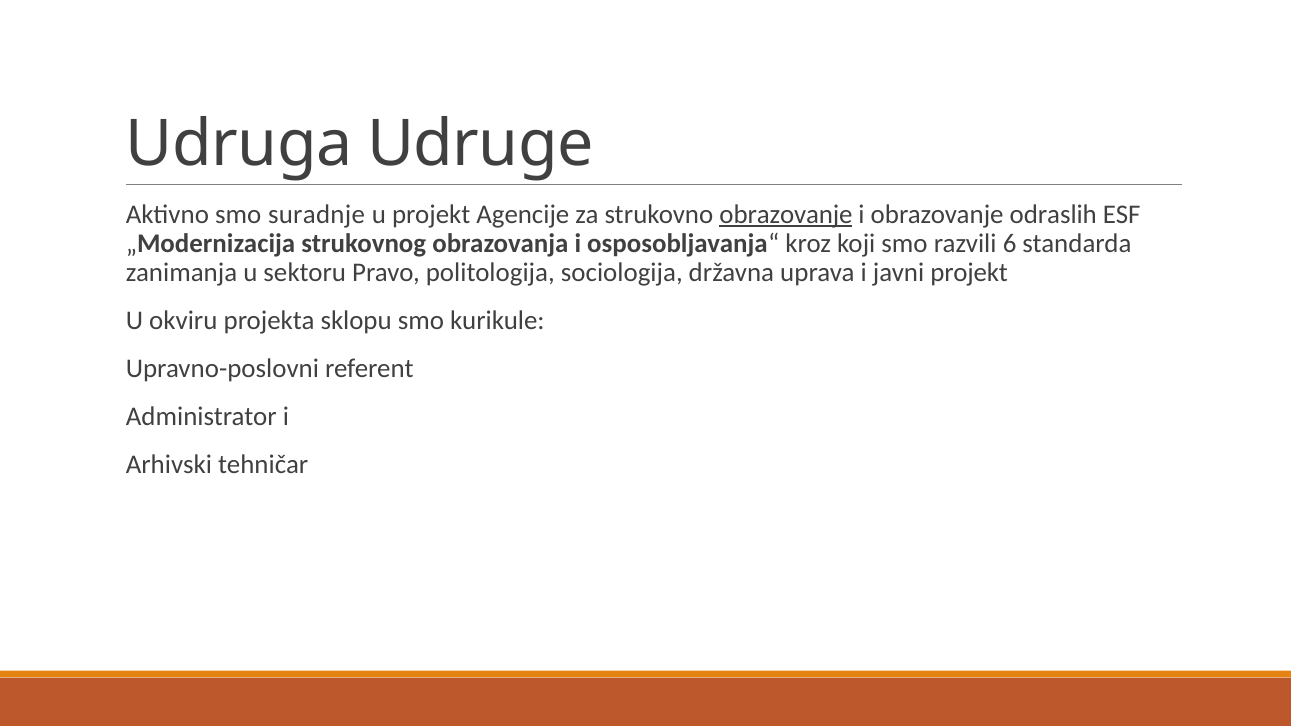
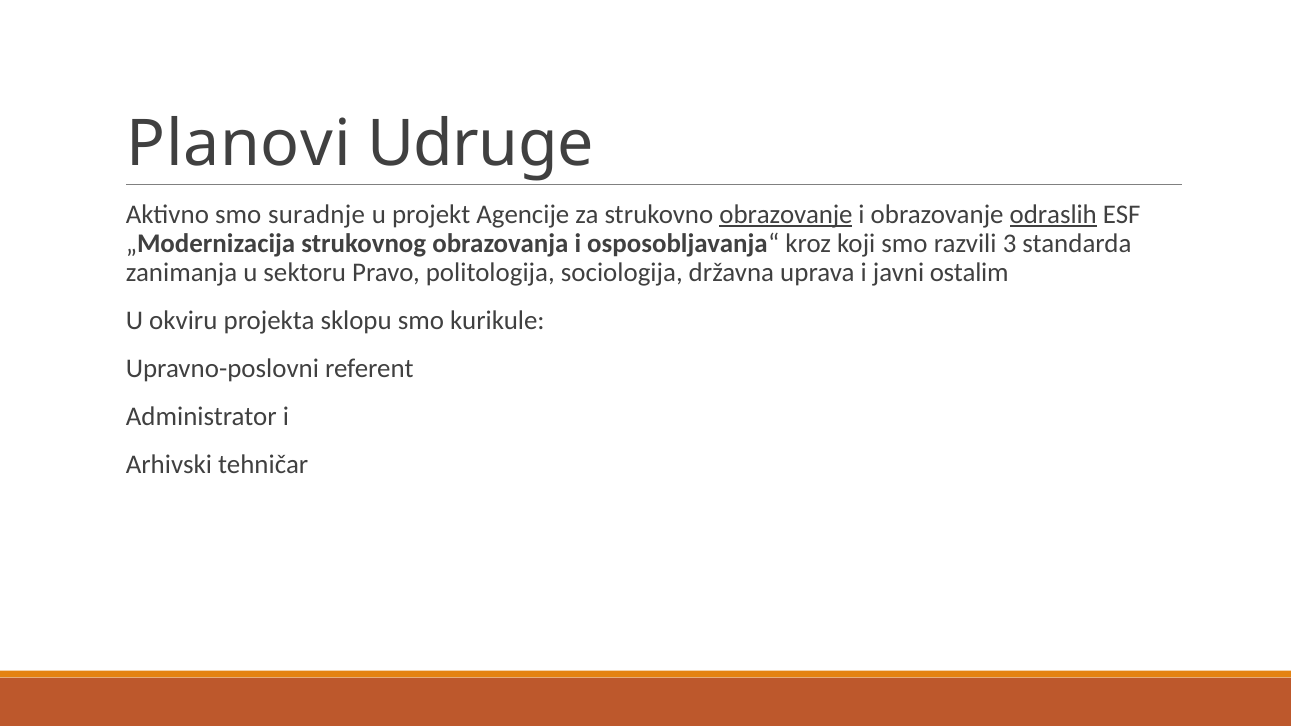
Udruga: Udruga -> Planovi
odraslih underline: none -> present
6: 6 -> 3
javni projekt: projekt -> ostalim
